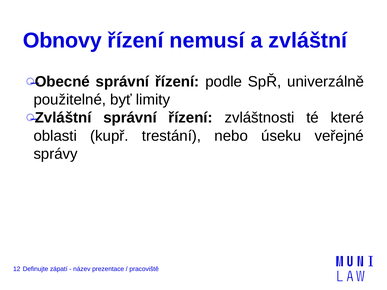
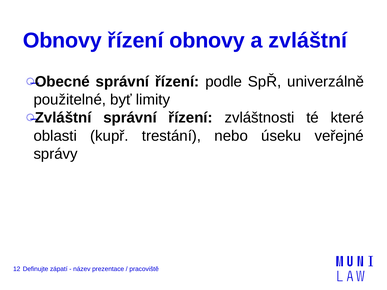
řízení nemusí: nemusí -> obnovy
